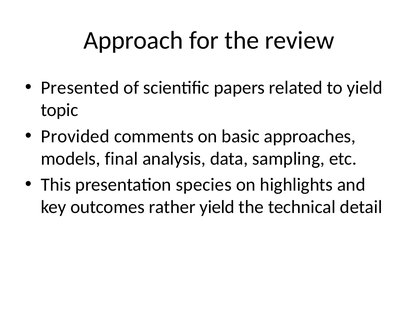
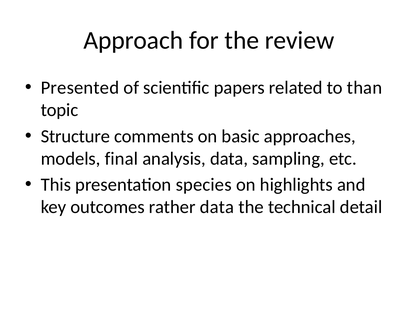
to yield: yield -> than
Provided: Provided -> Structure
rather yield: yield -> data
